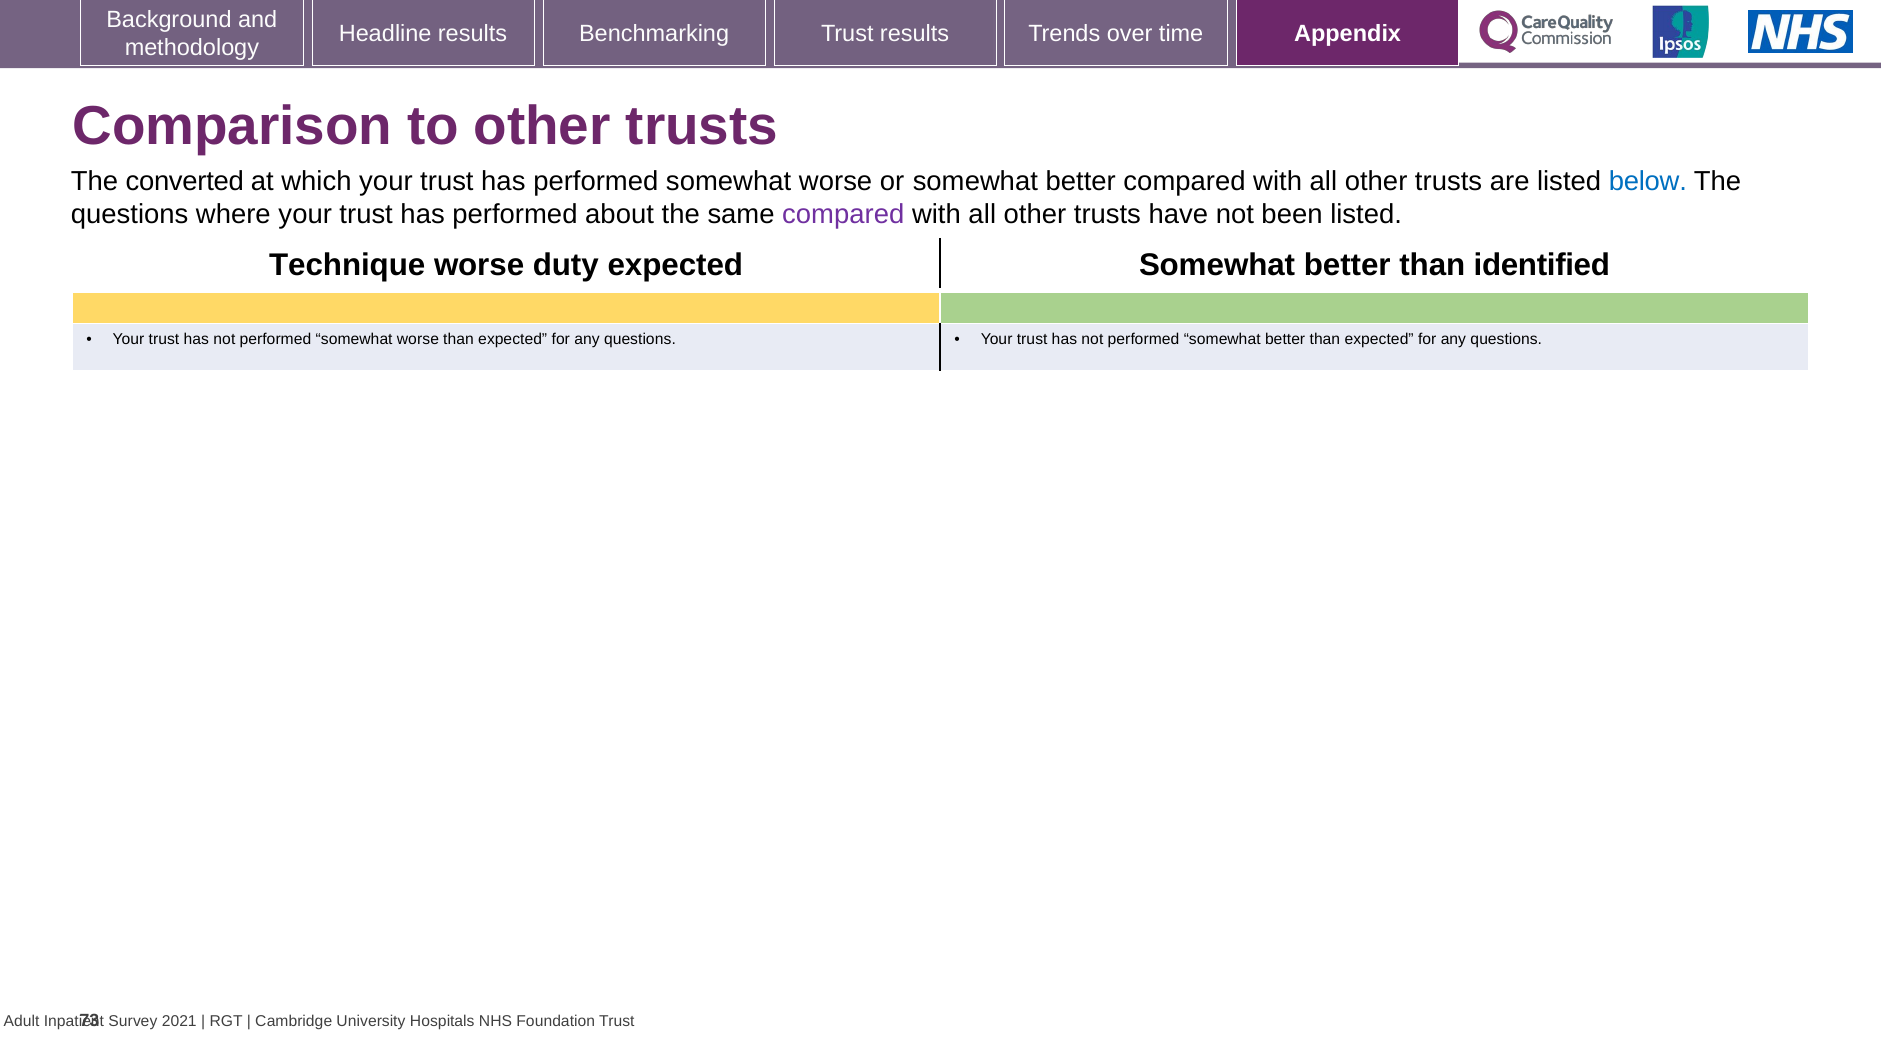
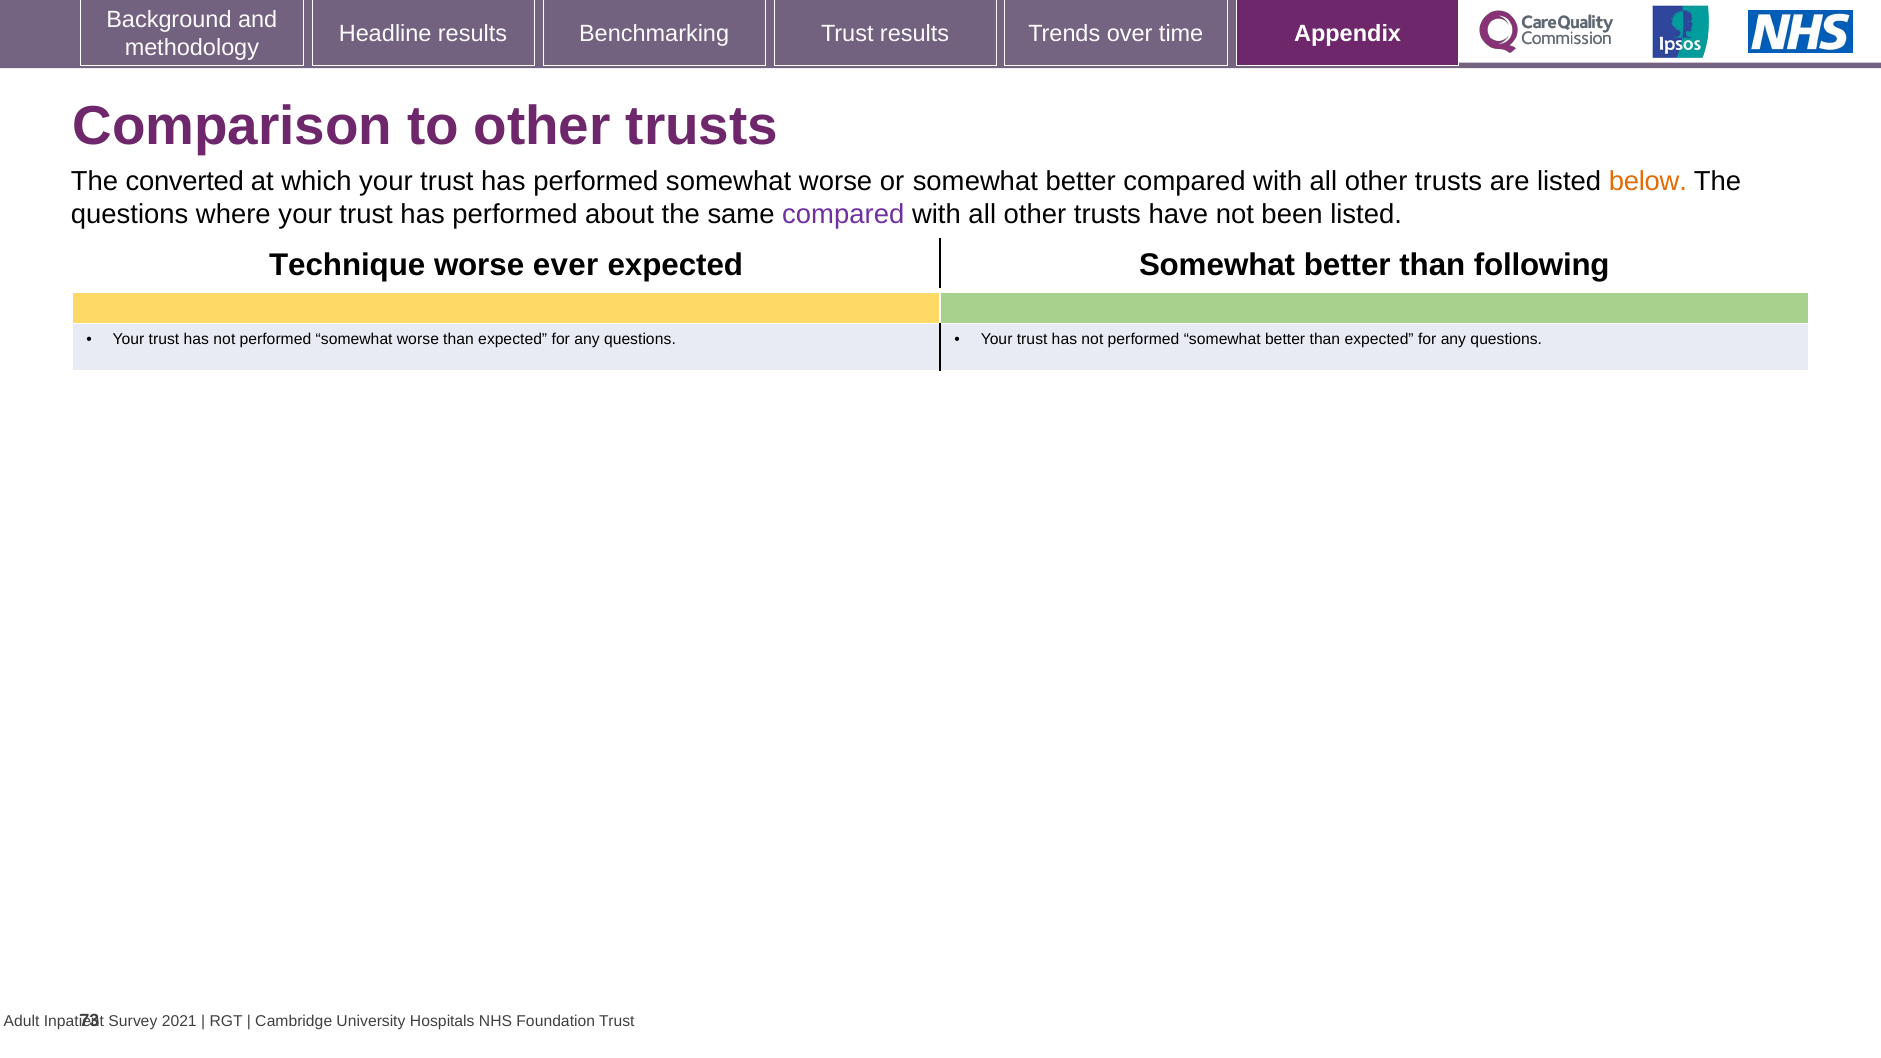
below colour: blue -> orange
duty: duty -> ever
identified: identified -> following
